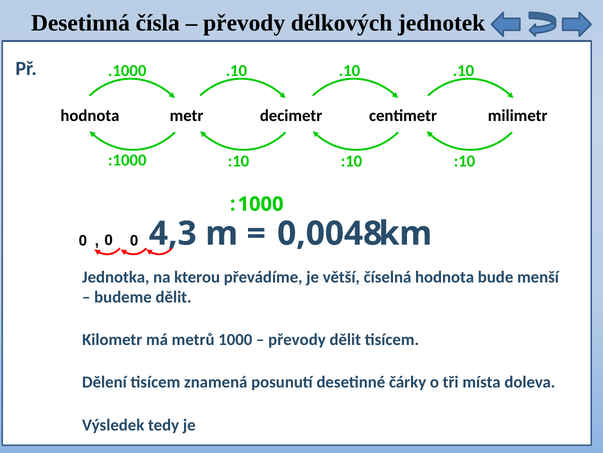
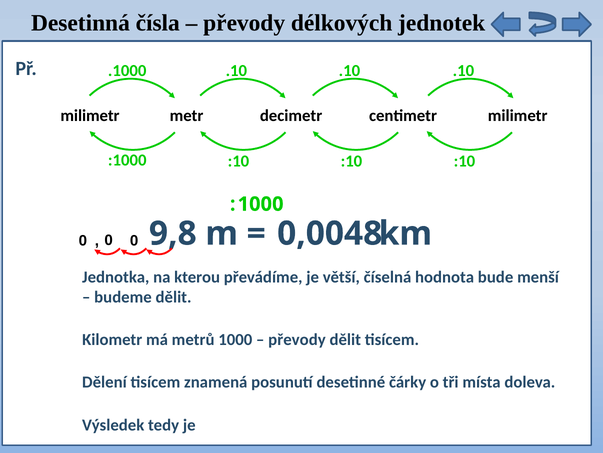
hodnota at (90, 115): hodnota -> milimetr
4,3: 4,3 -> 9,8
